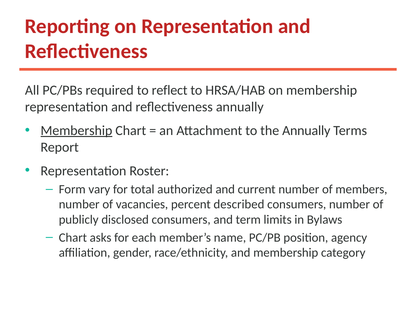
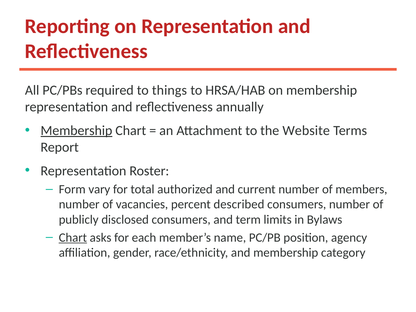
reflect: reflect -> things
the Annually: Annually -> Website
Chart at (73, 237) underline: none -> present
